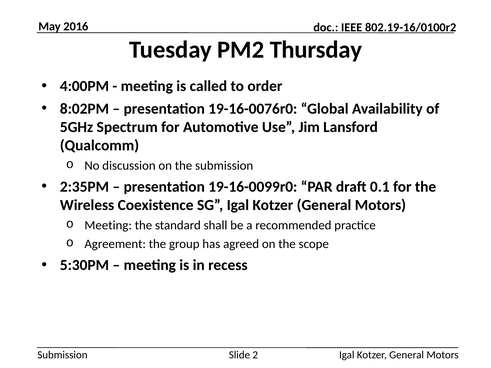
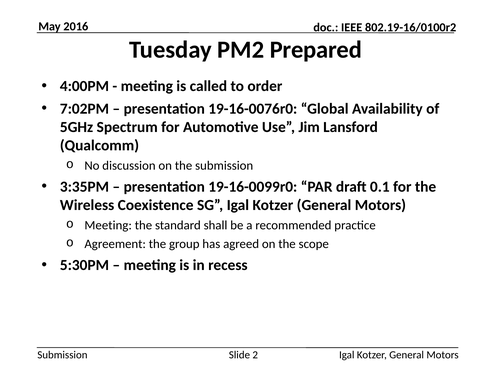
Thursday: Thursday -> Prepared
8:02PM: 8:02PM -> 7:02PM
2:35PM: 2:35PM -> 3:35PM
